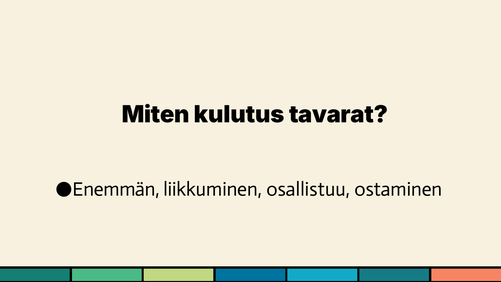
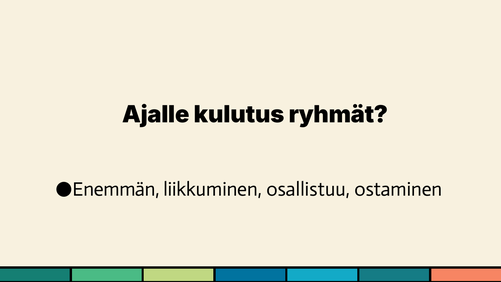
Miten: Miten -> Ajalle
tavarat: tavarat -> ryhmät
